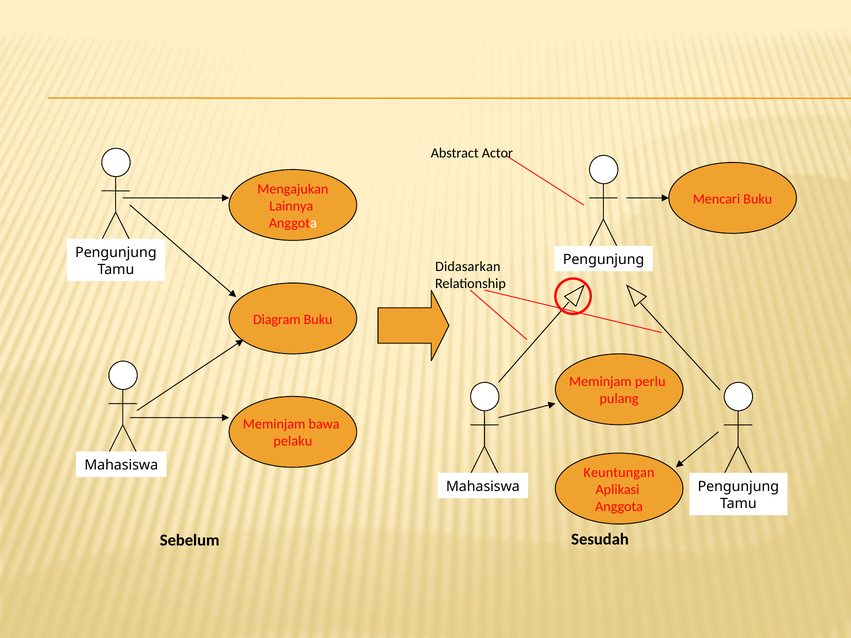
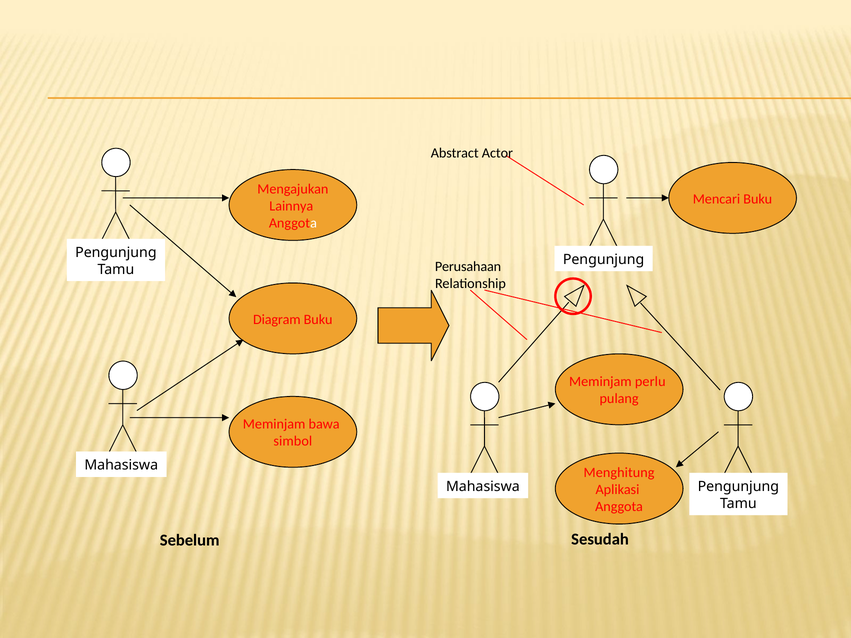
Didasarkan: Didasarkan -> Perusahaan
pelaku: pelaku -> simbol
Keuntungan: Keuntungan -> Menghitung
